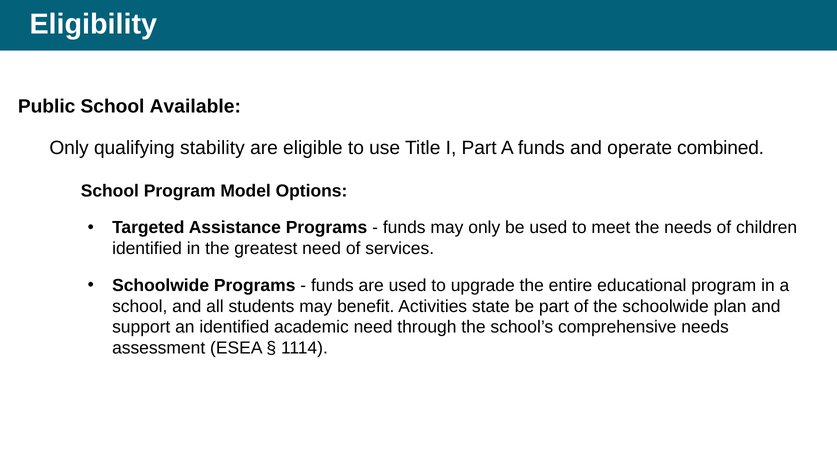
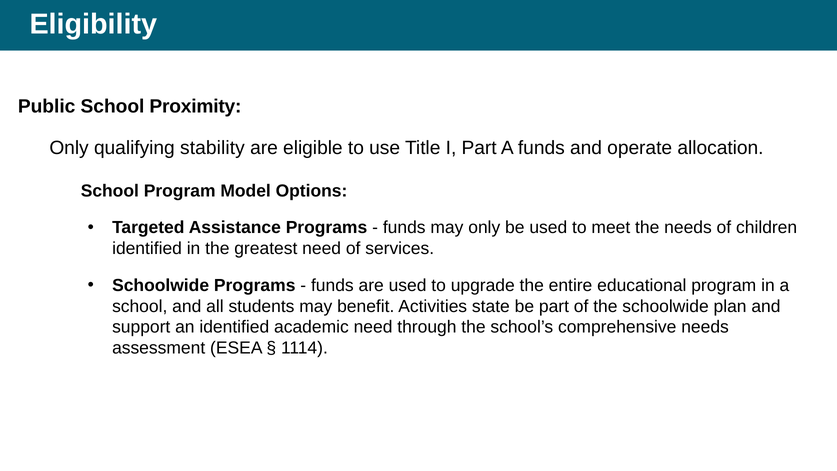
Available: Available -> Proximity
combined: combined -> allocation
